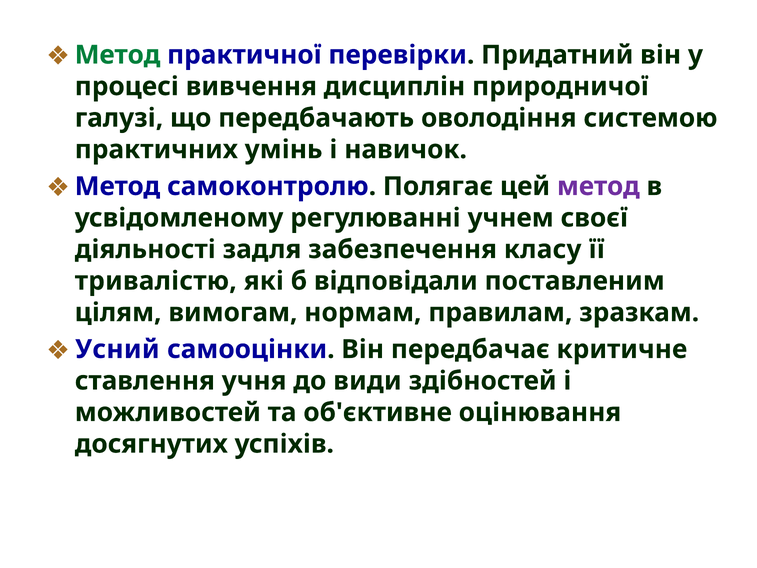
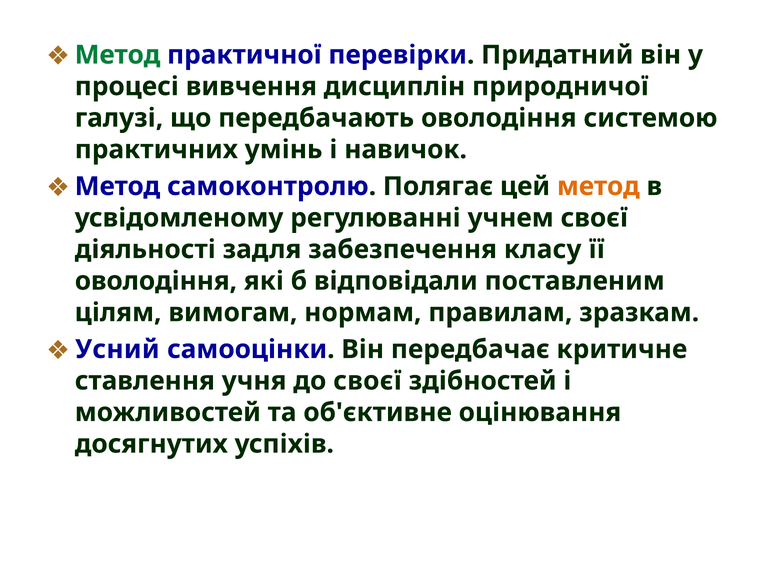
метод at (598, 186) colour: purple -> orange
тривалістю at (156, 281): тривалістю -> оволодіння
до види: види -> своєї
